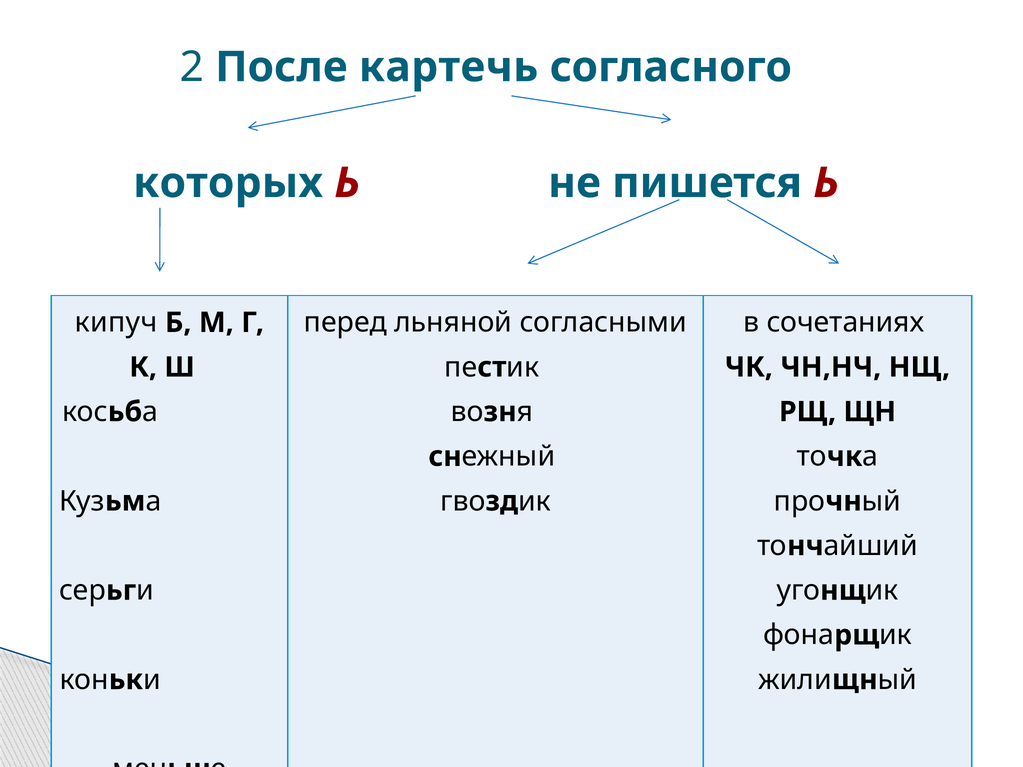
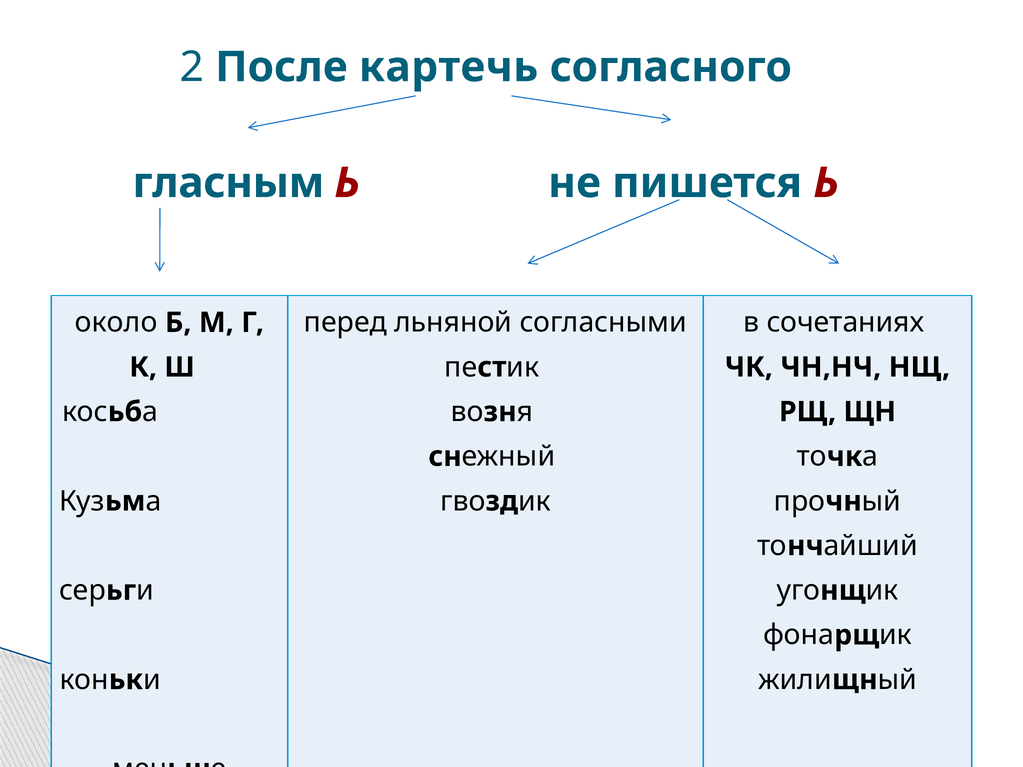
которых: которых -> гласным
кипуч: кипуч -> около
